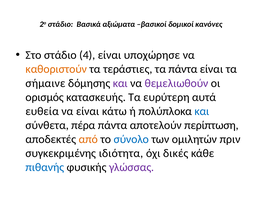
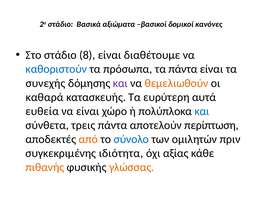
4: 4 -> 8
υποχώρησε: υποχώρησε -> διαθέτουμε
καθοριστούν colour: orange -> blue
τεράστιες: τεράστιες -> πρόσωπα
σήμαινε: σήμαινε -> συνεχής
θεμελιωθούν colour: purple -> orange
ορισμός: ορισμός -> καθαρά
κάτω: κάτω -> χώρο
πέρα: πέρα -> τρεις
δικές: δικές -> αξίας
πιθανής colour: blue -> orange
γλώσσας colour: purple -> orange
